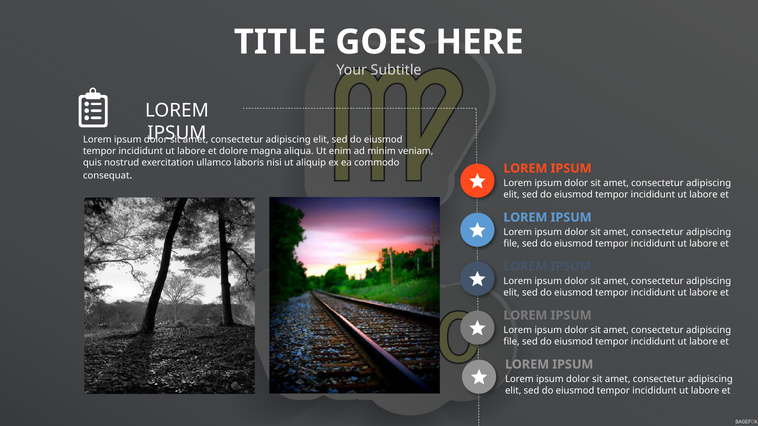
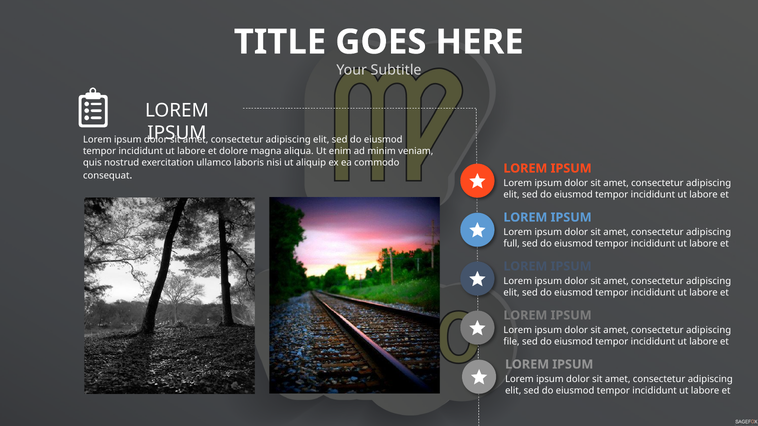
file at (512, 244): file -> full
